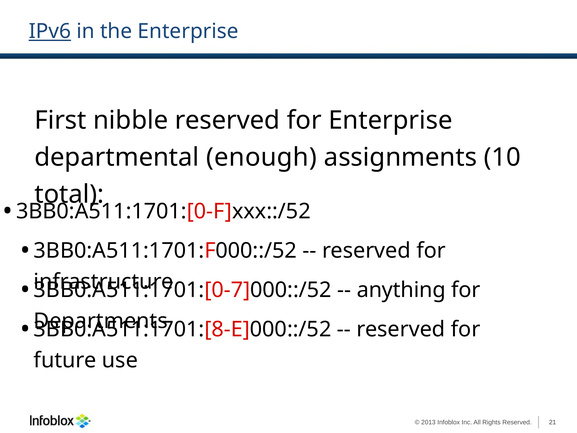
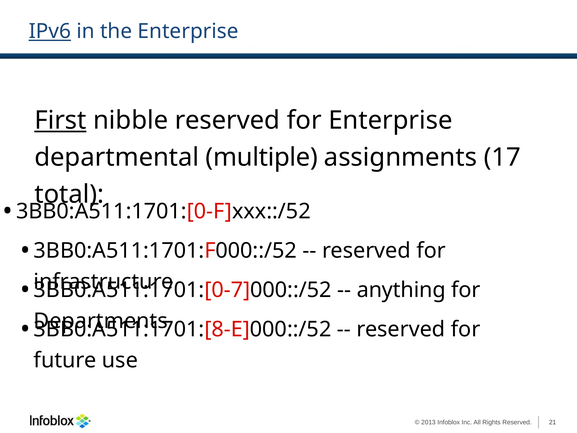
First underline: none -> present
enough: enough -> multiple
10: 10 -> 17
